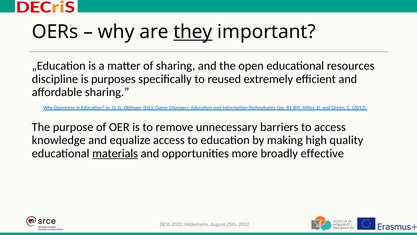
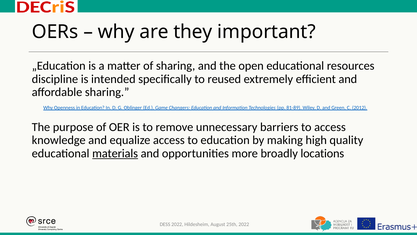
they underline: present -> none
purposes: purposes -> intended
effective: effective -> locations
